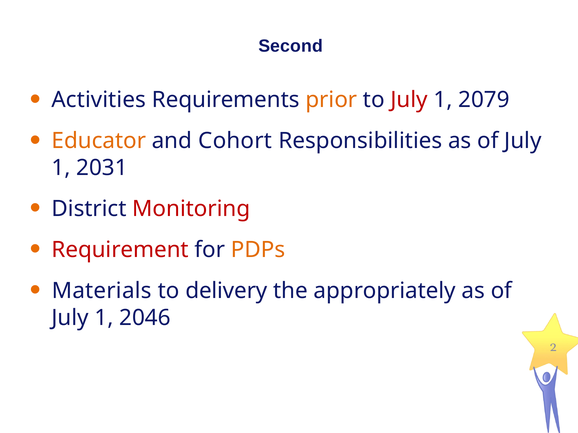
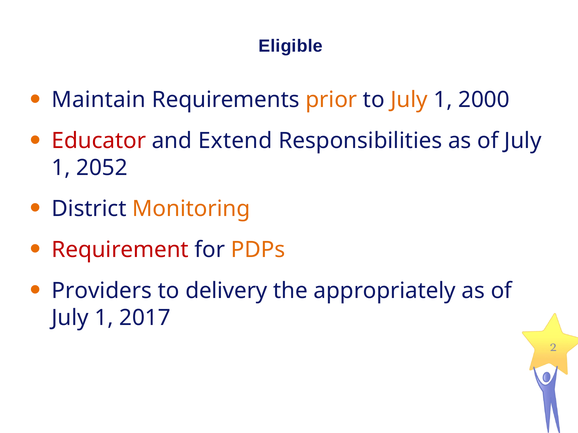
Second: Second -> Eligible
Activities: Activities -> Maintain
July at (409, 100) colour: red -> orange
2079: 2079 -> 2000
Educator colour: orange -> red
Cohort: Cohort -> Extend
2031: 2031 -> 2052
Monitoring colour: red -> orange
Materials: Materials -> Providers
2046: 2046 -> 2017
